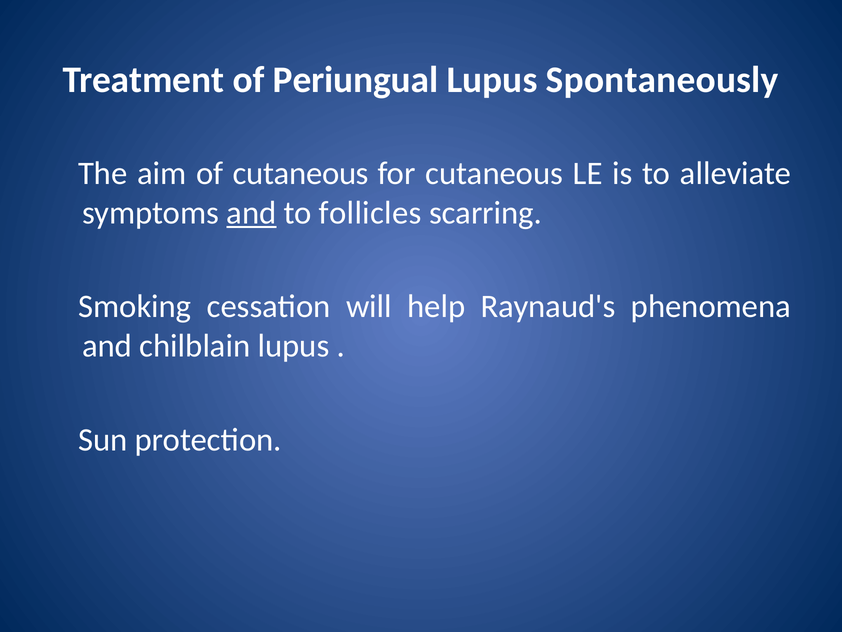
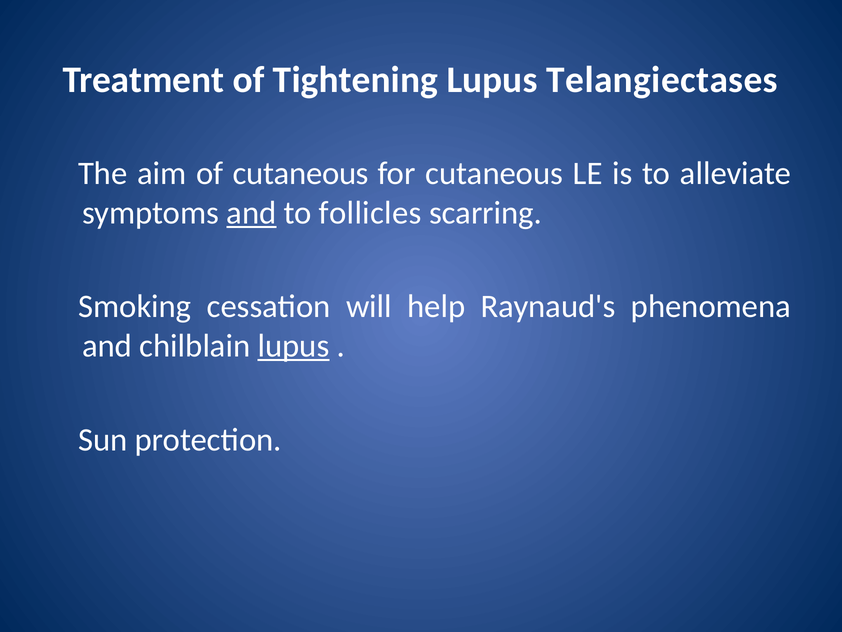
Periungual: Periungual -> Tightening
Spontaneously: Spontaneously -> Telangiectases
lupus at (294, 346) underline: none -> present
